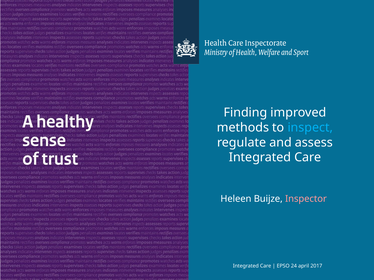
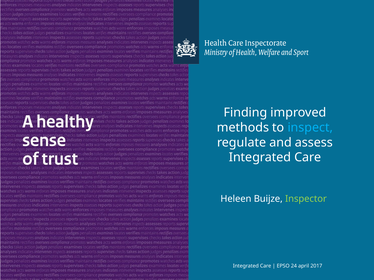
Inspector colour: pink -> light green
